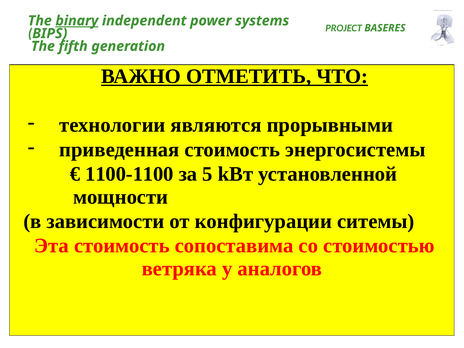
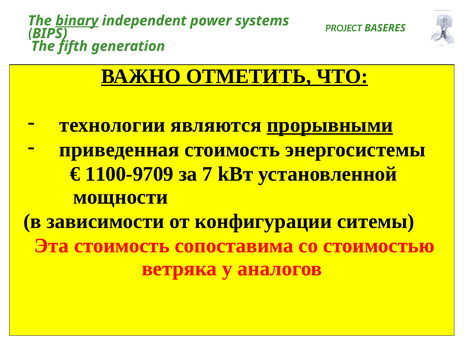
прорывными underline: none -> present
1100-1100: 1100-1100 -> 1100-9709
5: 5 -> 7
